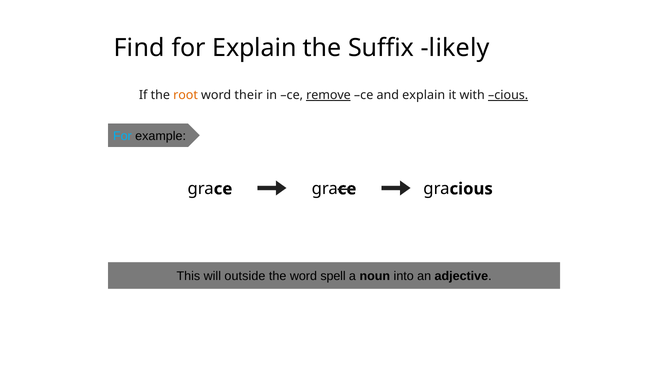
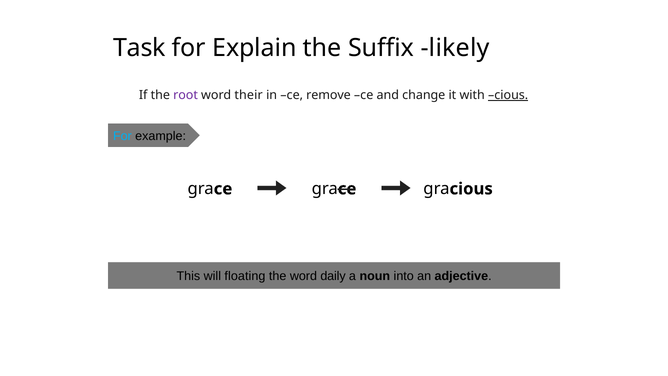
Find: Find -> Task
root colour: orange -> purple
remove underline: present -> none
and explain: explain -> change
outside: outside -> floating
spell: spell -> daily
